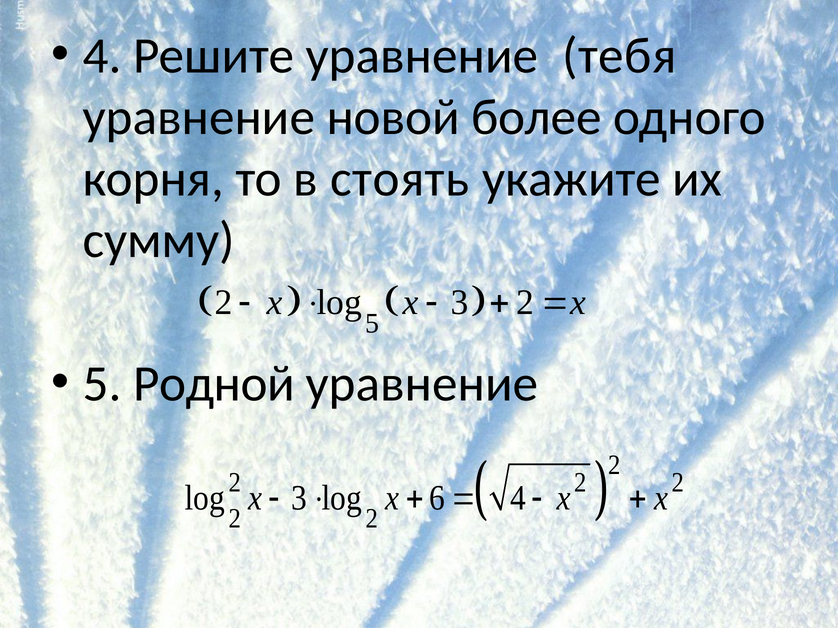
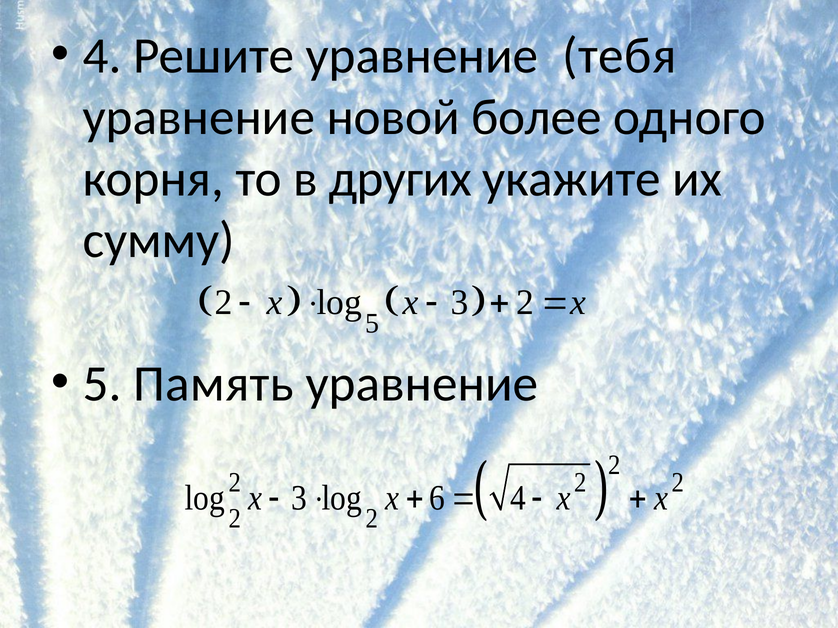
стоять: стоять -> других
Родной: Родной -> Память
